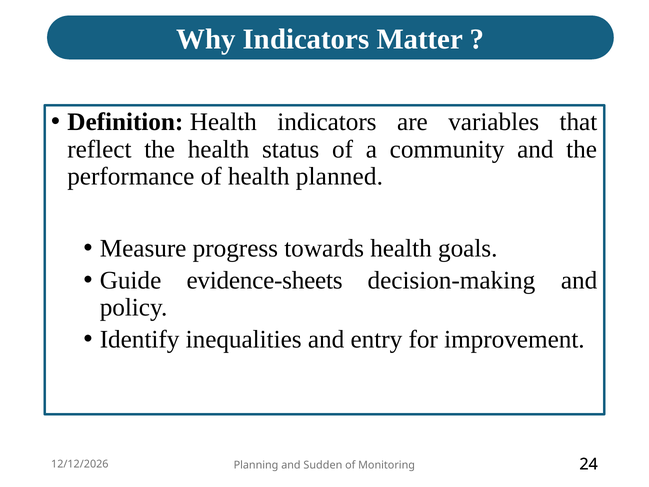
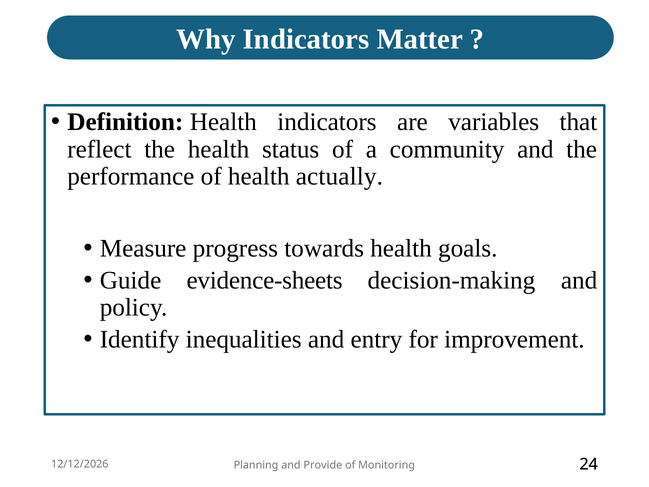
planned: planned -> actually
Sudden: Sudden -> Provide
